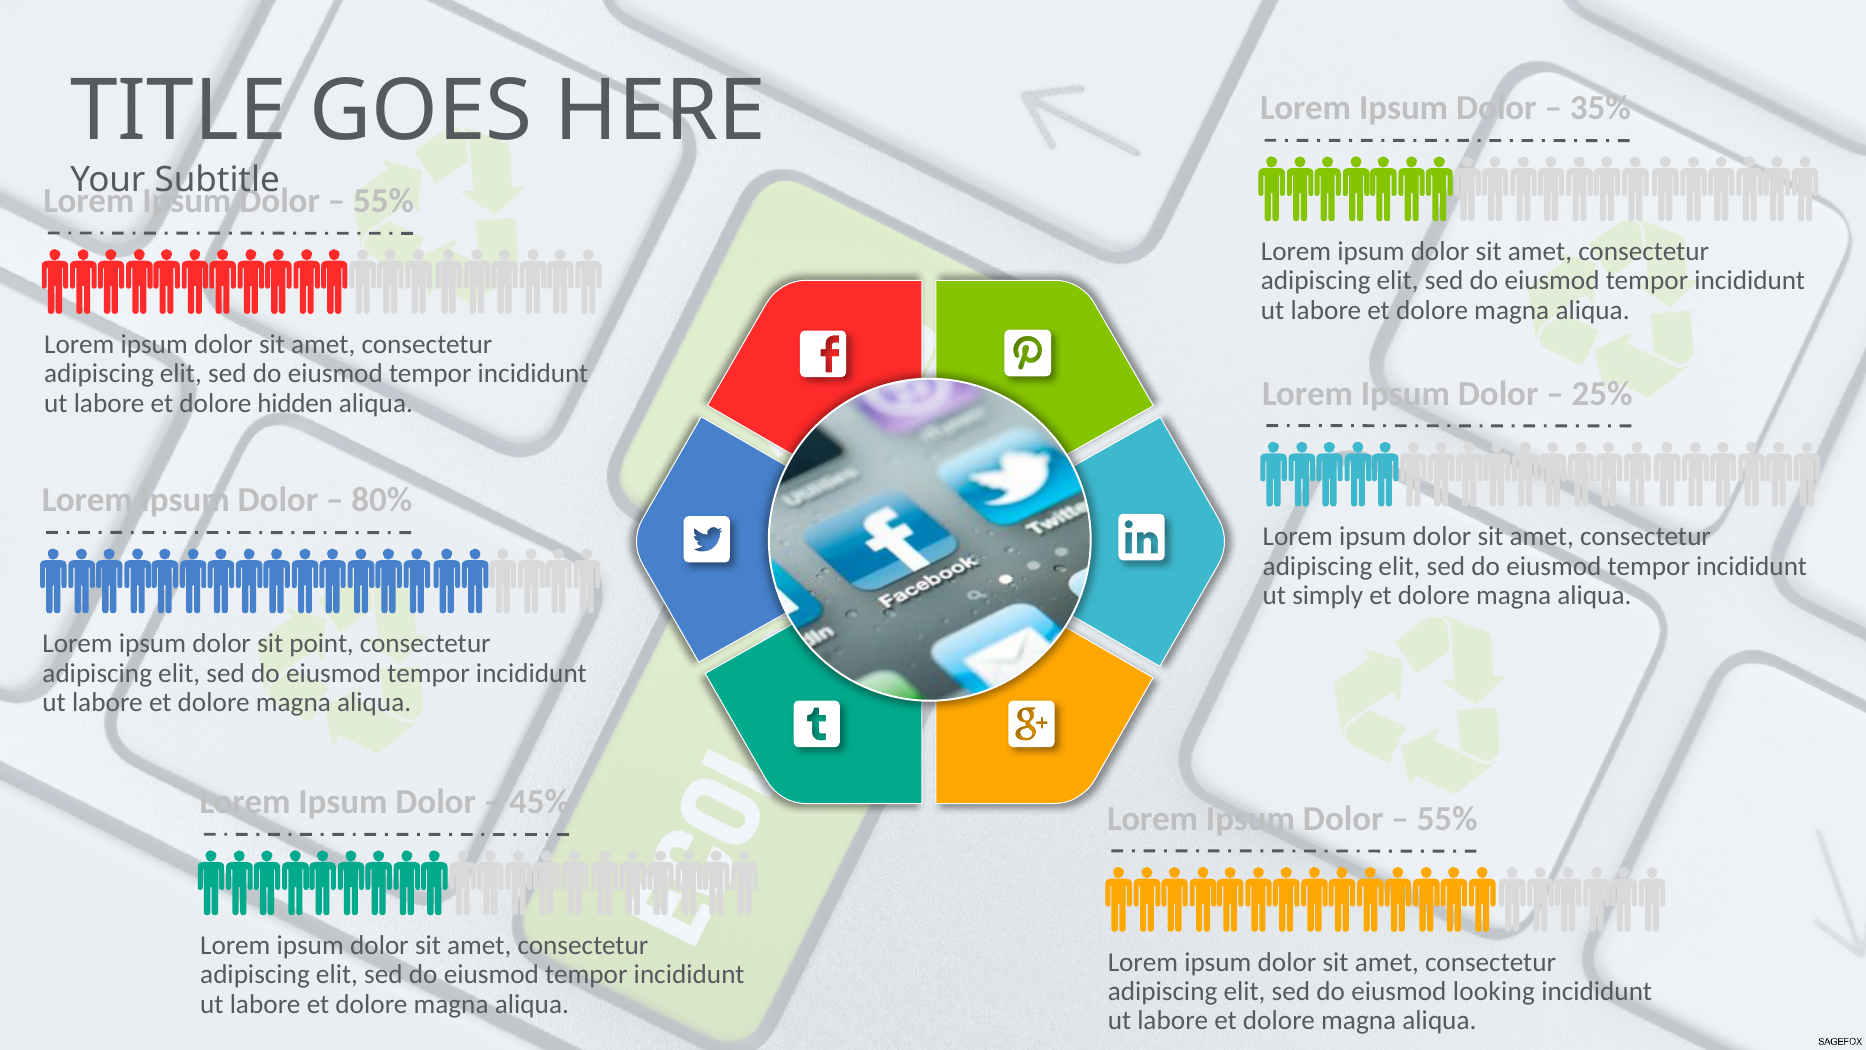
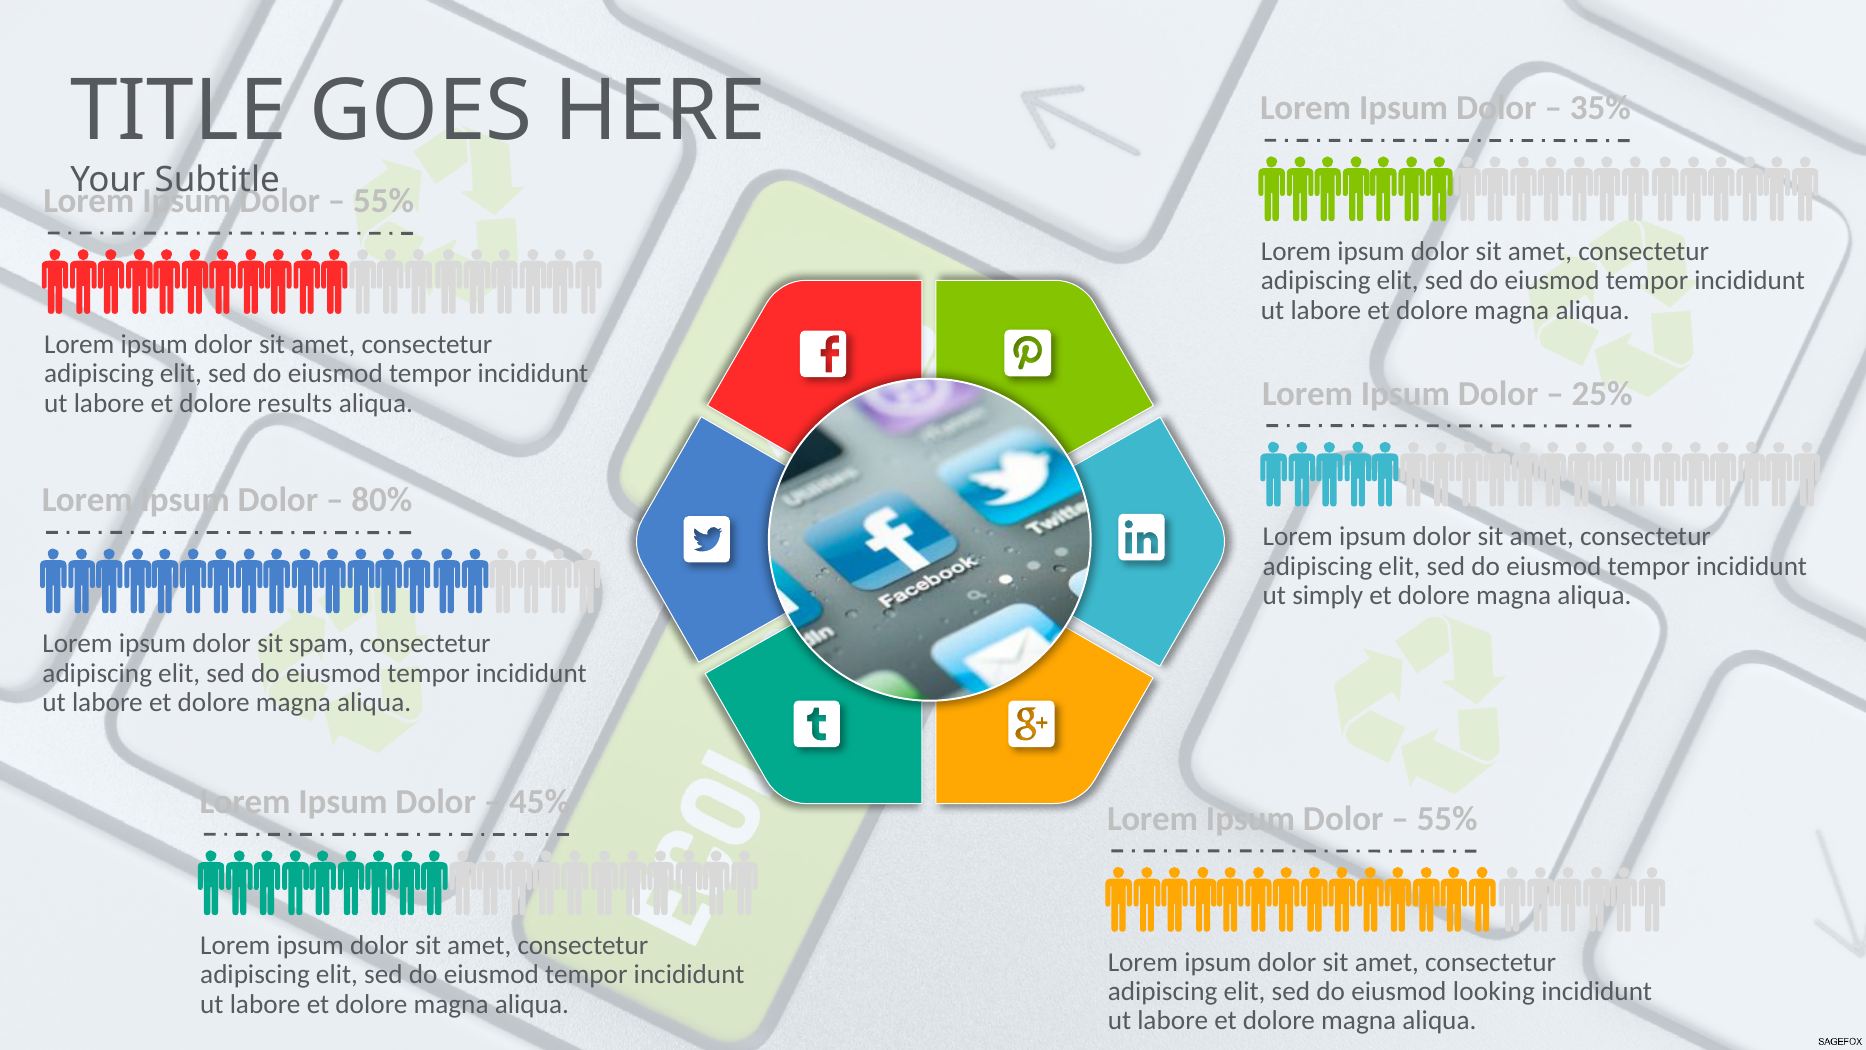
hidden: hidden -> results
point: point -> spam
